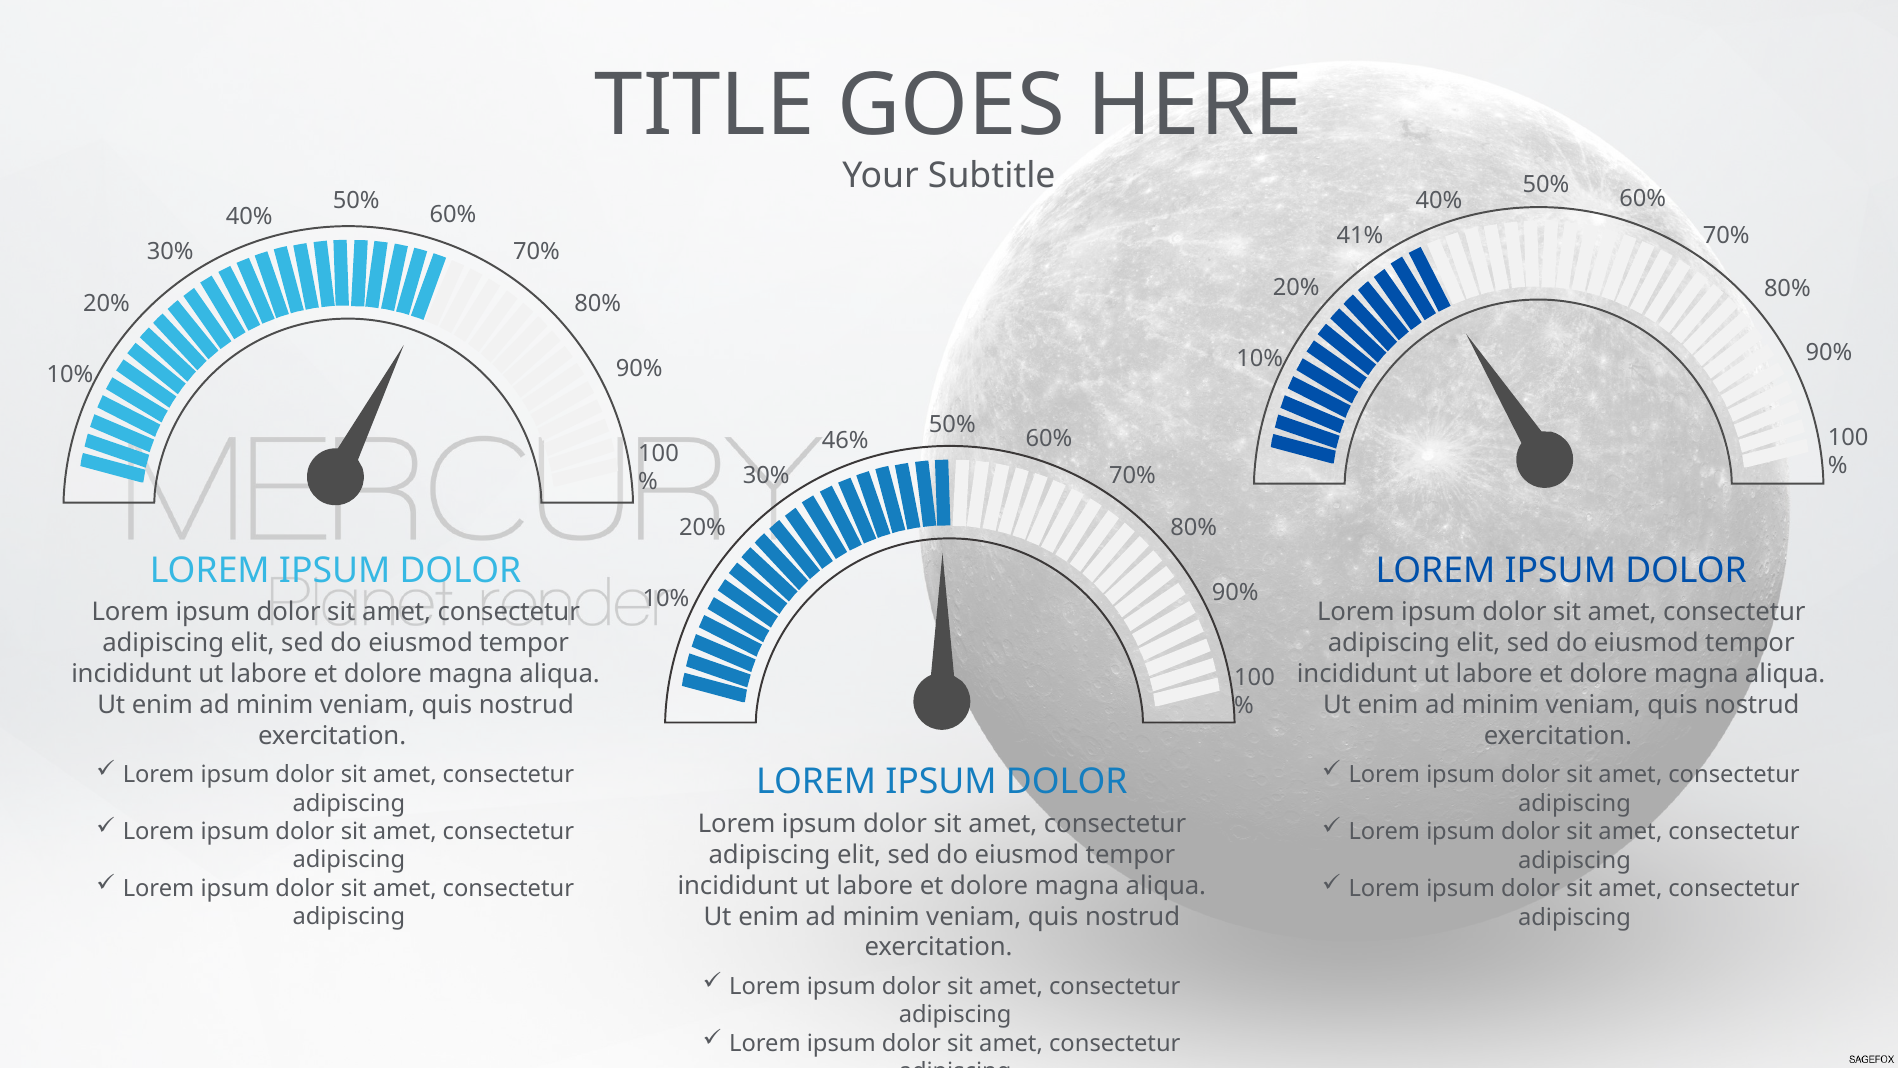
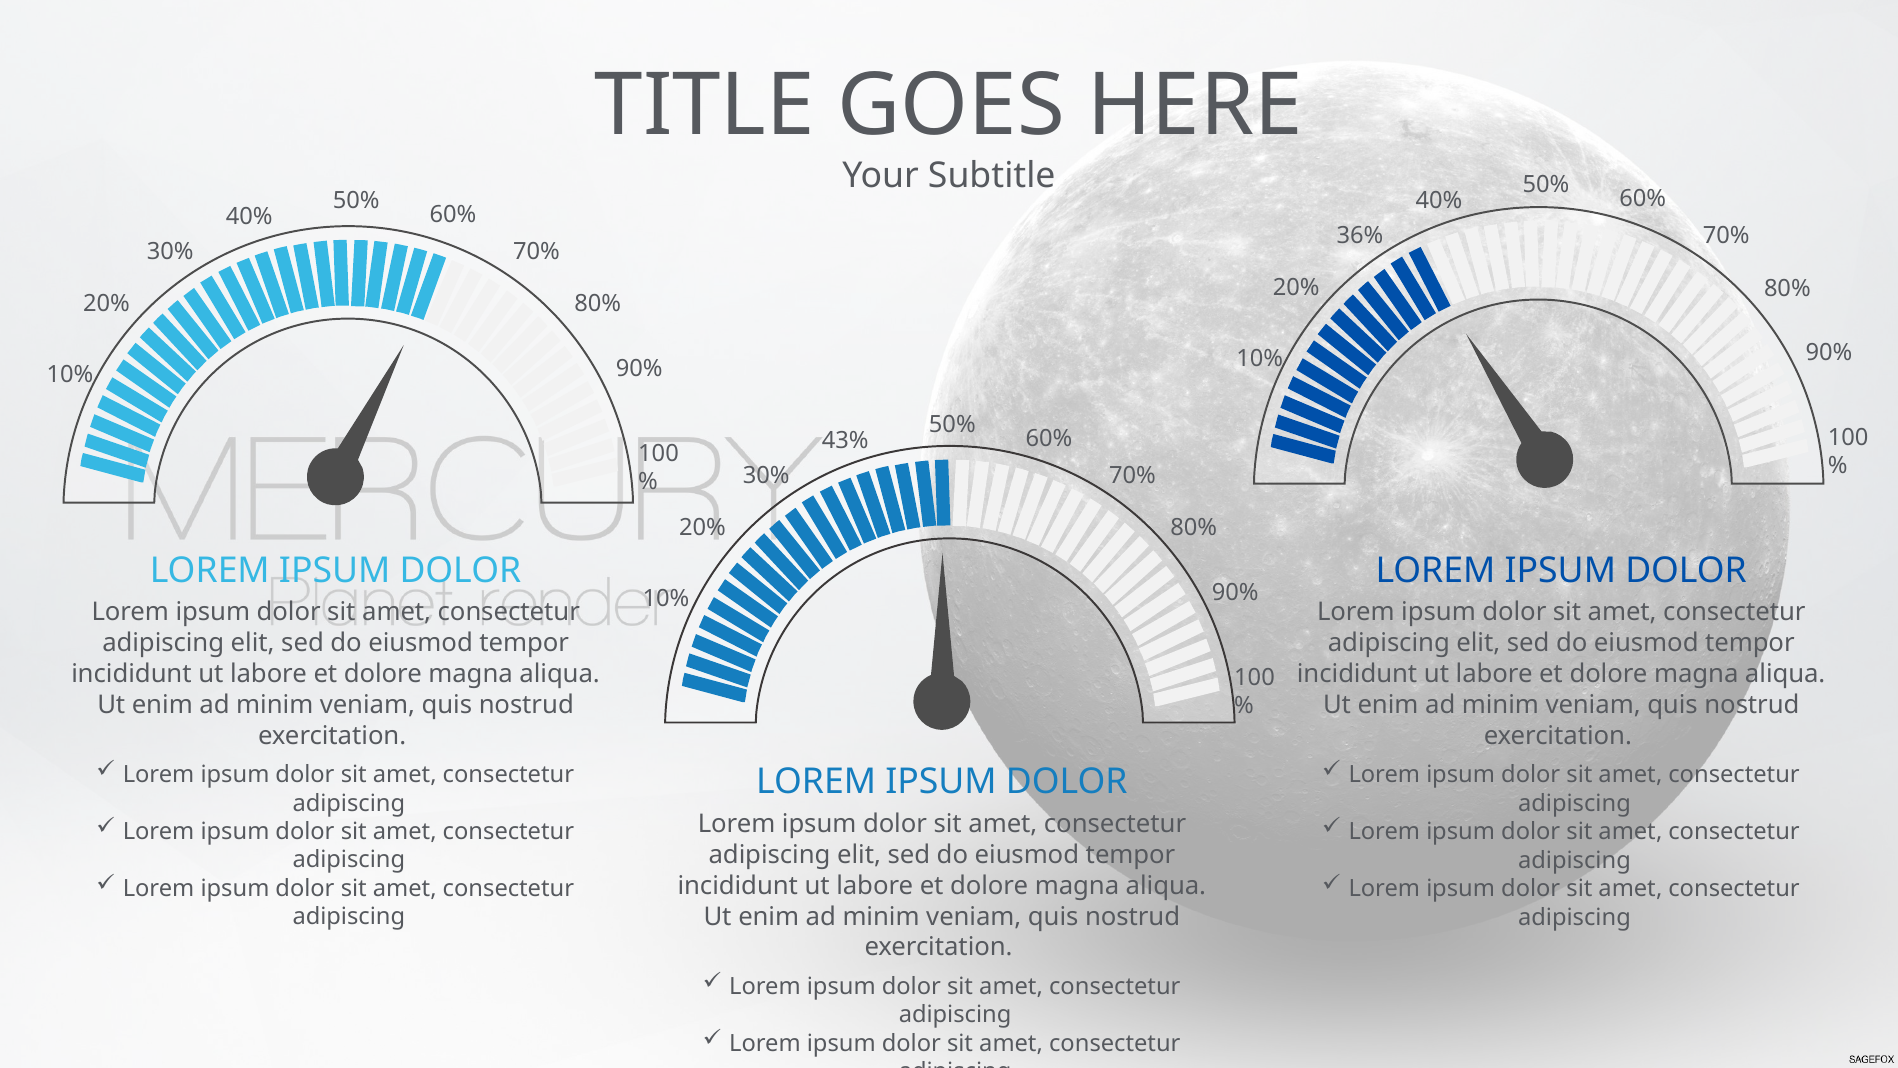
41%: 41% -> 36%
46%: 46% -> 43%
